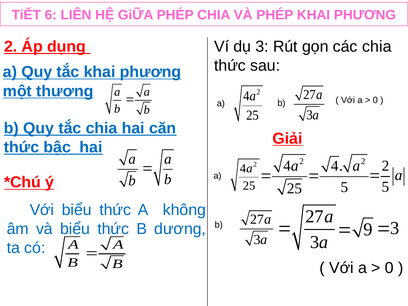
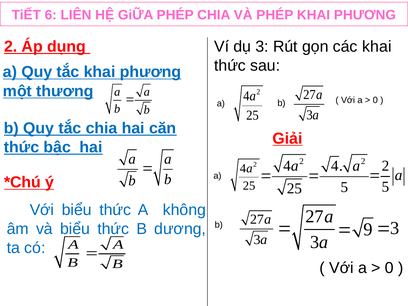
các chia: chia -> khai
